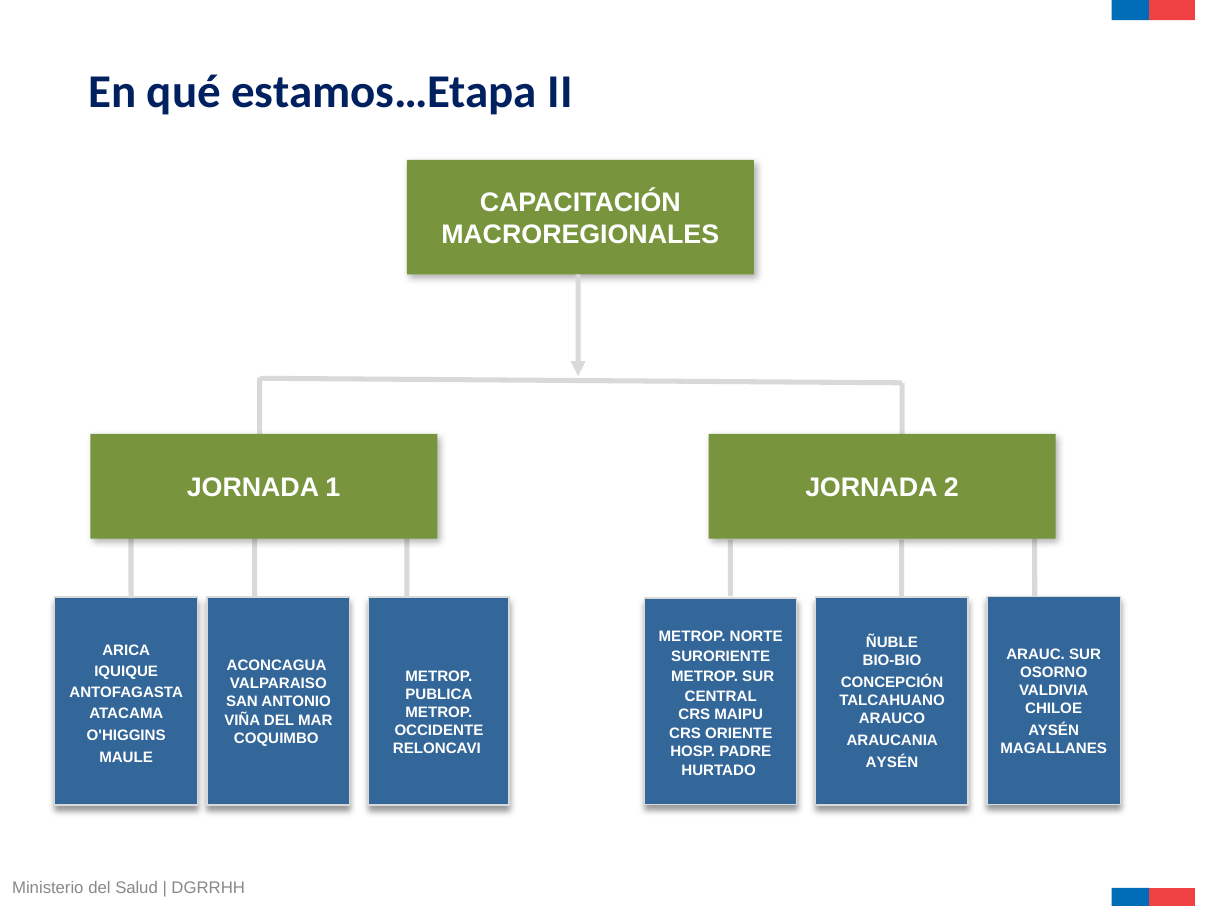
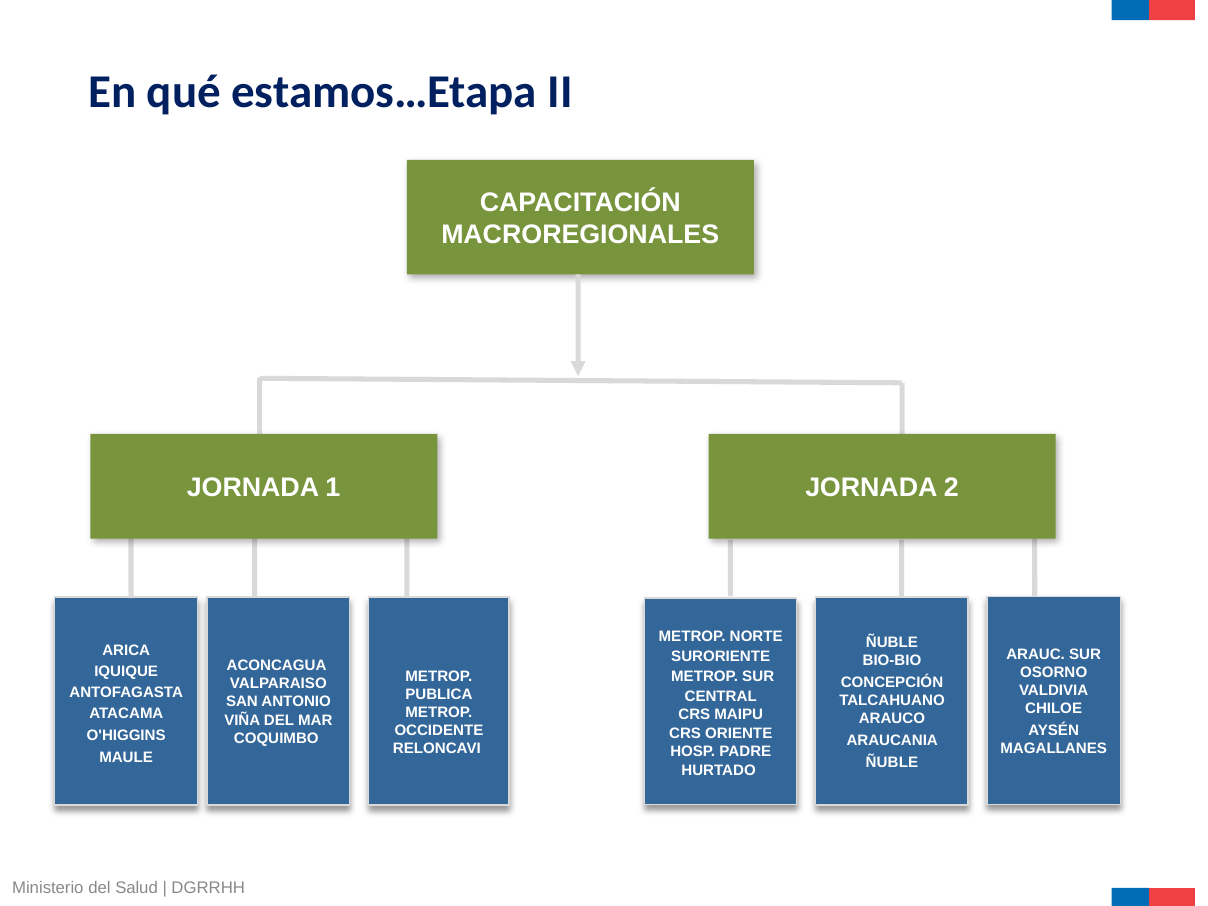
AYSÉN at (892, 762): AYSÉN -> ÑUBLE
